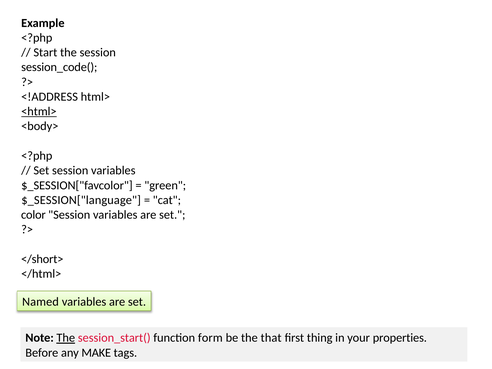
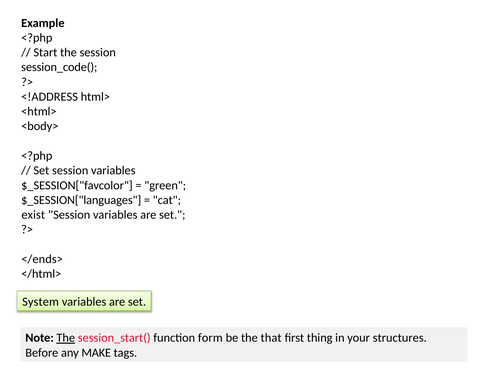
<html> underline: present -> none
$_SESSION["language: $_SESSION["language -> $_SESSION["languages
color: color -> exist
</short>: </short> -> </ends>
Named: Named -> System
properties: properties -> structures
